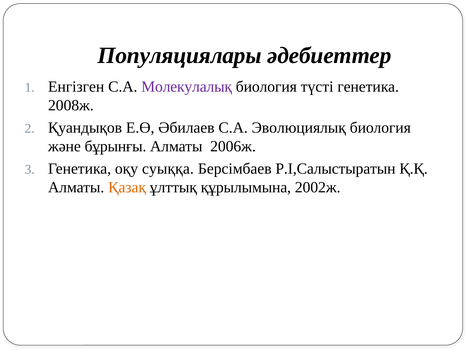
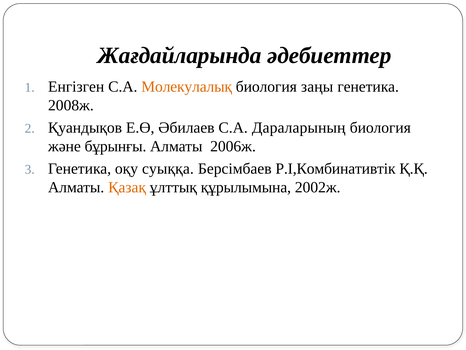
Популяциялары: Популяциялары -> Жағдайларында
Молекулалық colour: purple -> orange
түсті: түсті -> заңы
Эволюциялық: Эволюциялық -> Дараларының
Р.І,Салыстыратын: Р.І,Салыстыратын -> Р.І,Комбинативтік
